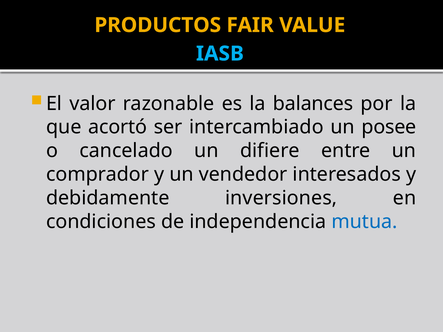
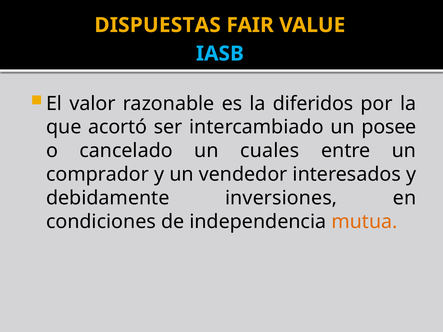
PRODUCTOS: PRODUCTOS -> DISPUESTAS
balances: balances -> diferidos
difiere: difiere -> cuales
mutua colour: blue -> orange
